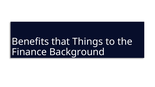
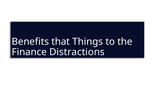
Background: Background -> Distractions
